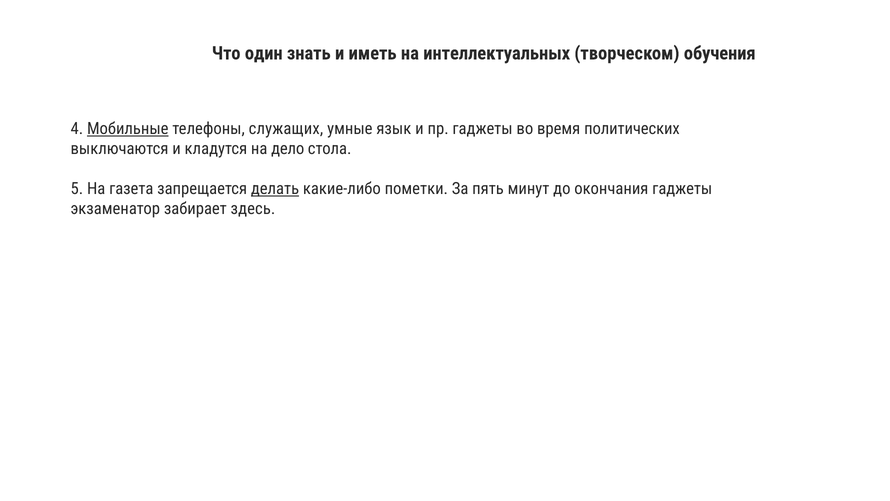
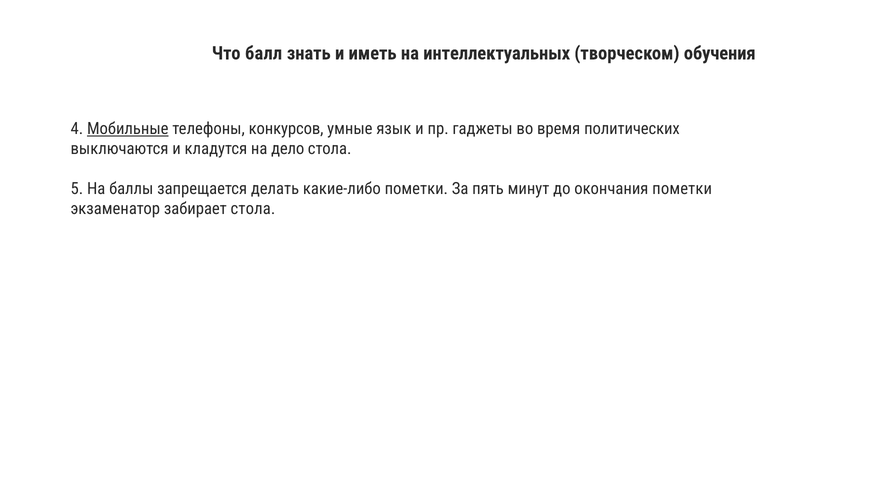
один: один -> балл
служащих: служащих -> конкурсов
газета: газета -> баллы
делать underline: present -> none
окончания гаджеты: гаджеты -> пометки
забирает здесь: здесь -> стола
